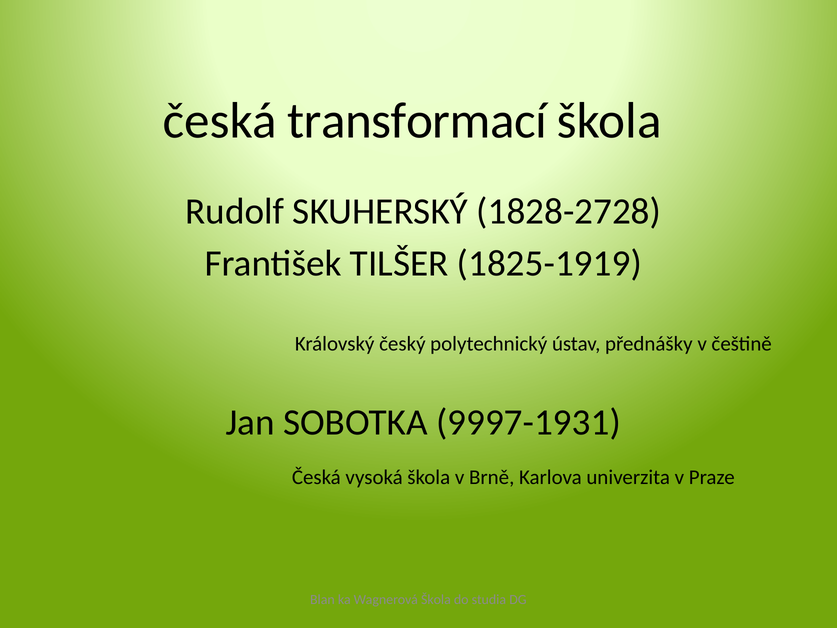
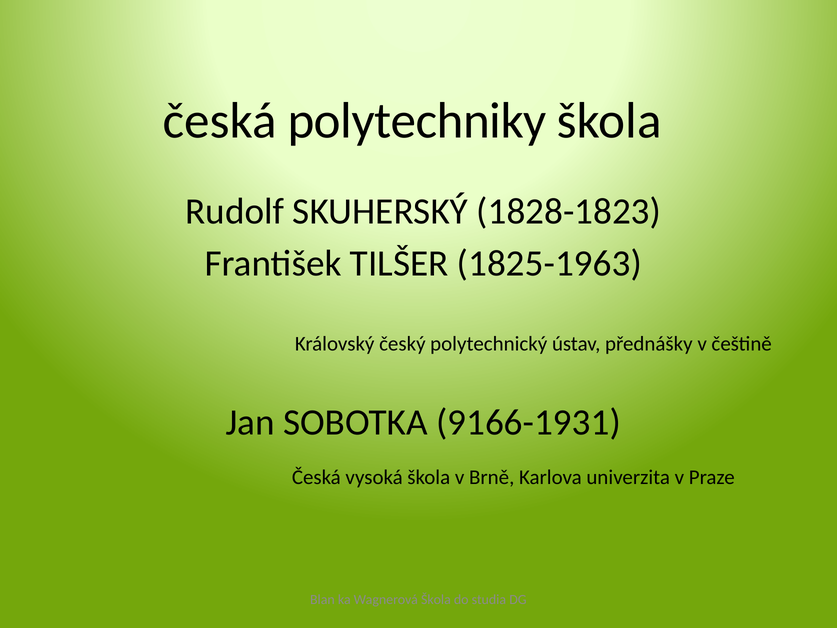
transformací: transformací -> polytechniky
1828-2728: 1828-2728 -> 1828-1823
1825-1919: 1825-1919 -> 1825-1963
9997-1931: 9997-1931 -> 9166-1931
